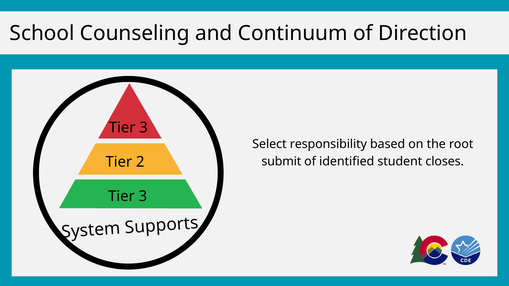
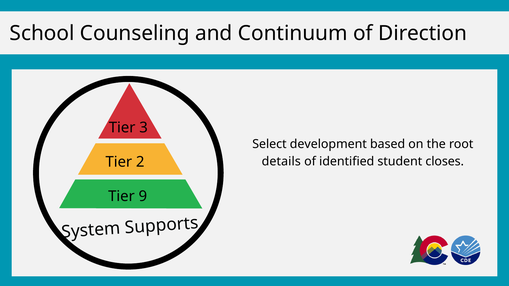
responsibility: responsibility -> development
submit: submit -> details
3 at (143, 197): 3 -> 9
